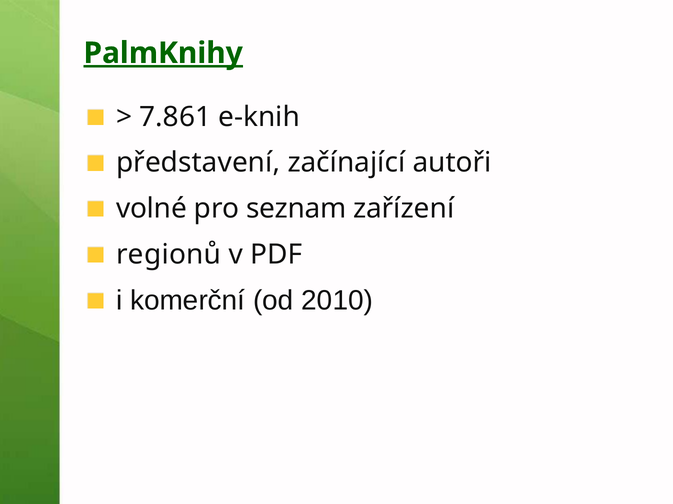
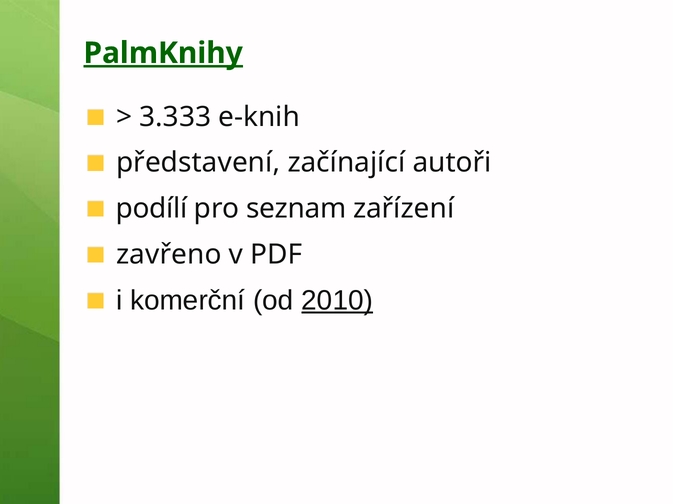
7.861: 7.861 -> 3.333
volné: volné -> podílí
regionů: regionů -> zavřeno
2010 underline: none -> present
